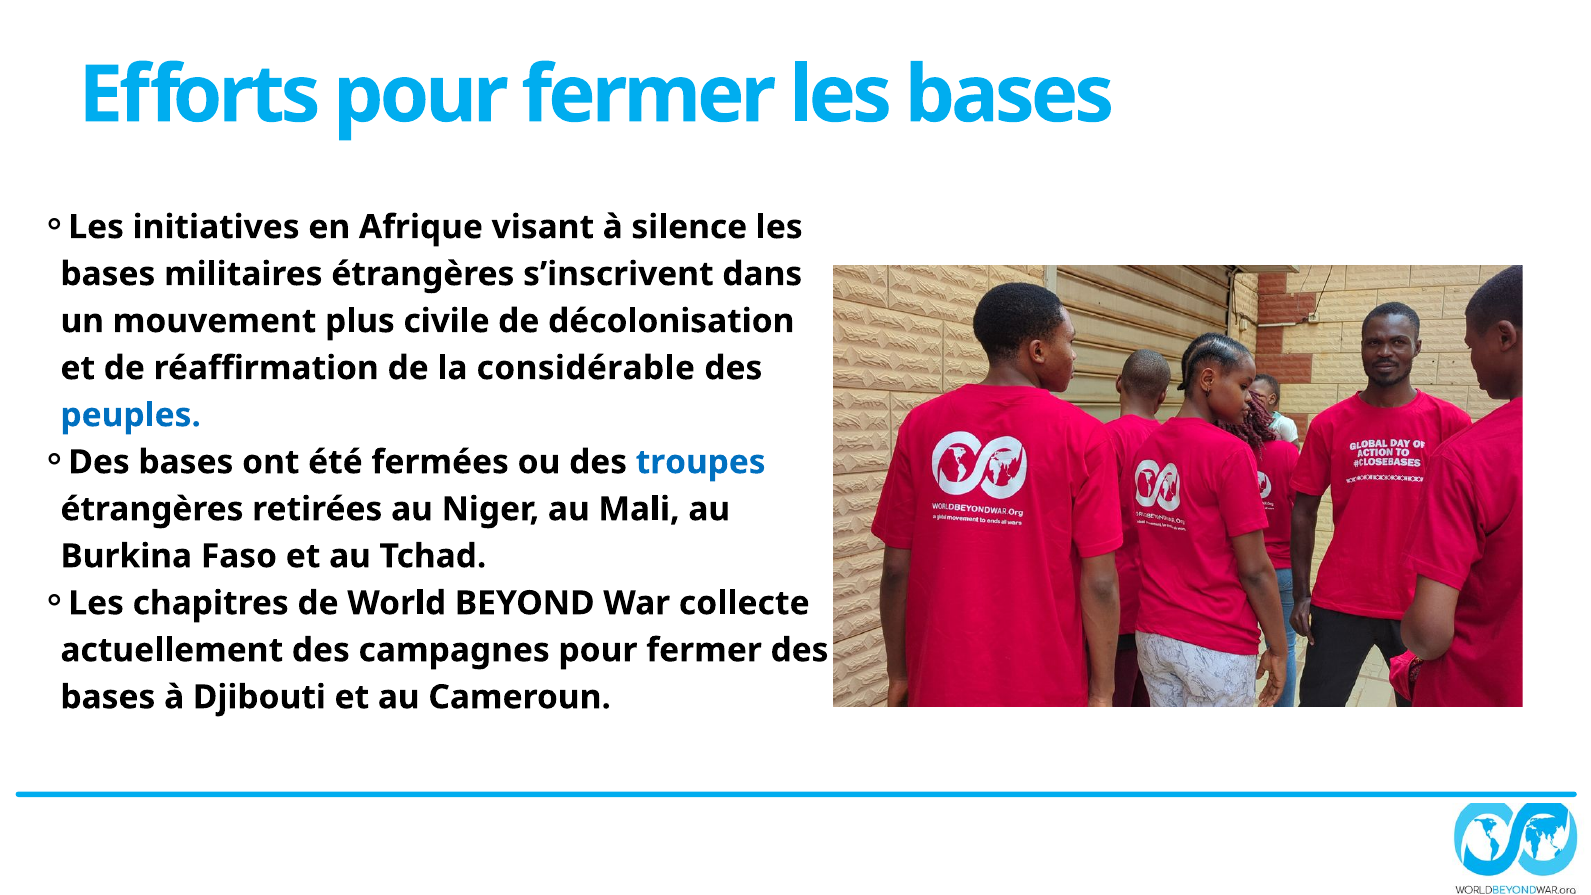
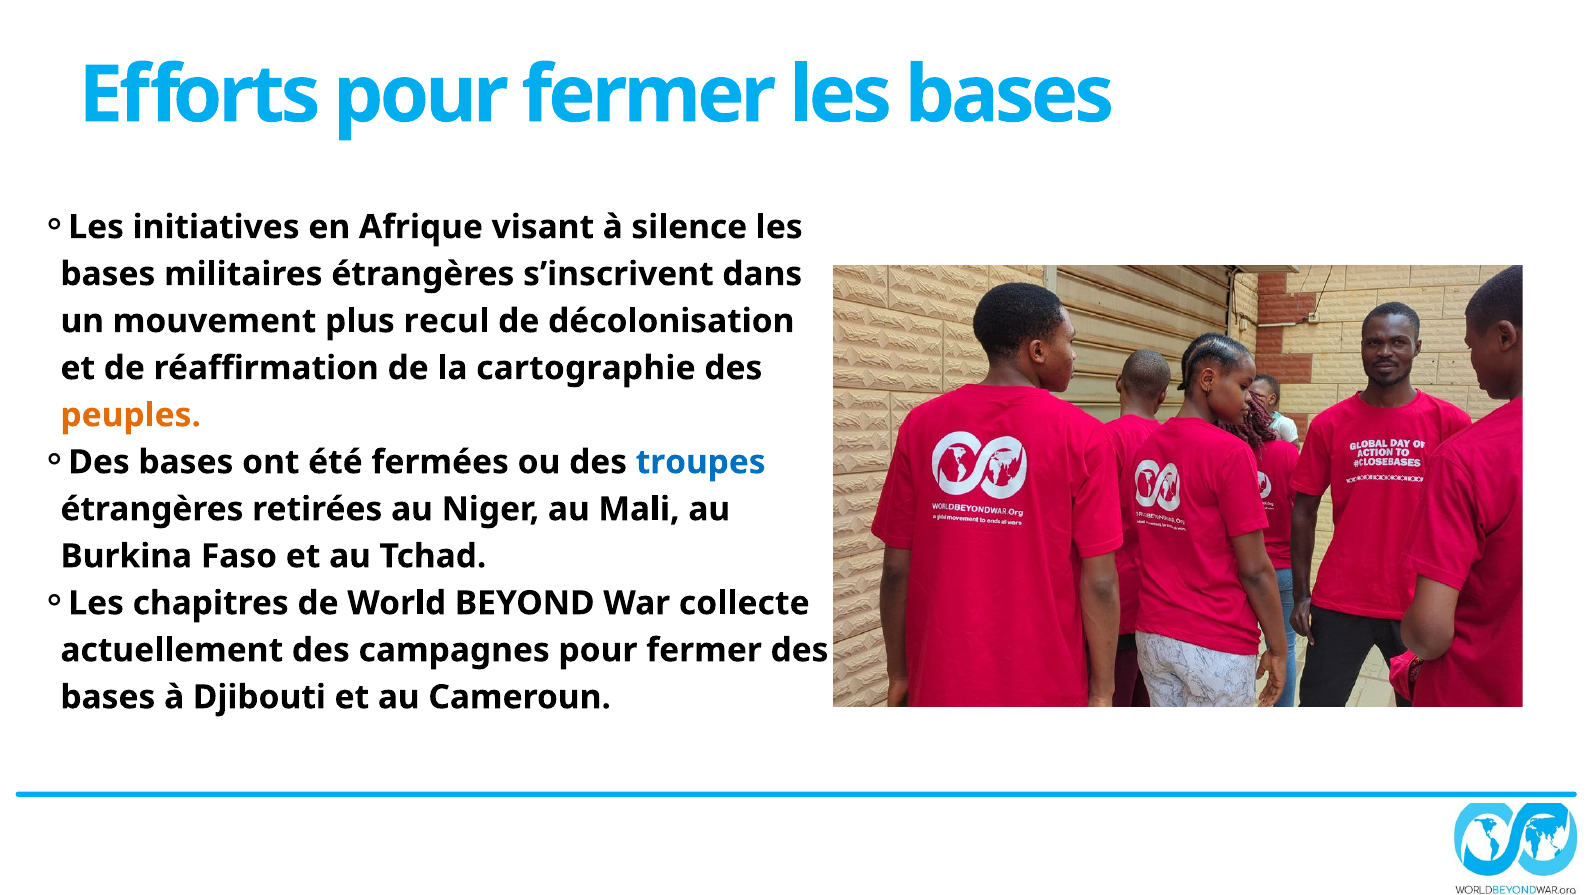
civile: civile -> recul
considérable: considérable -> cartographie
peuples colour: blue -> orange
